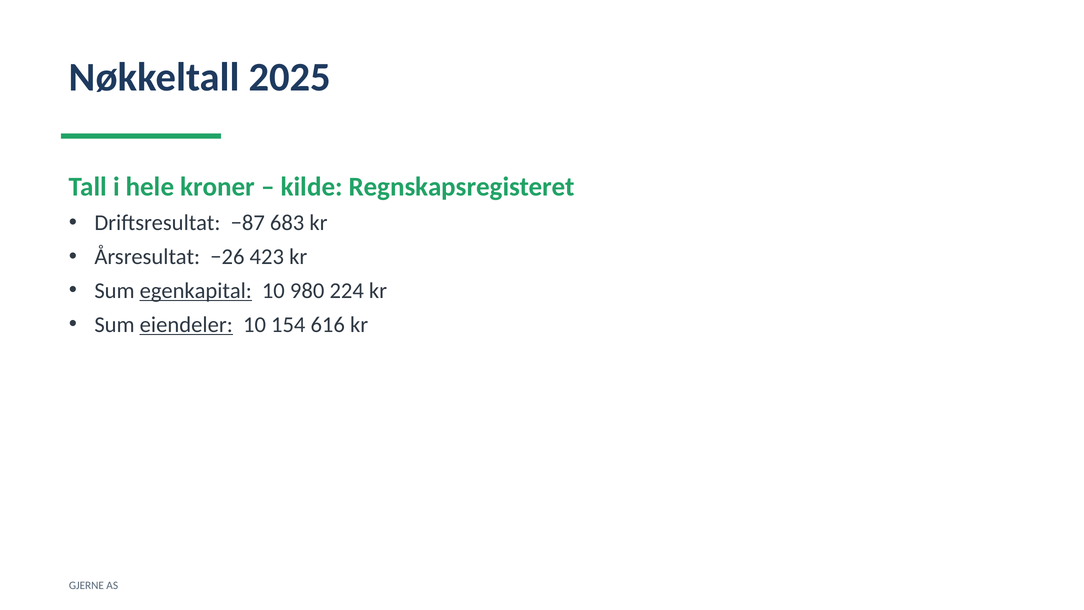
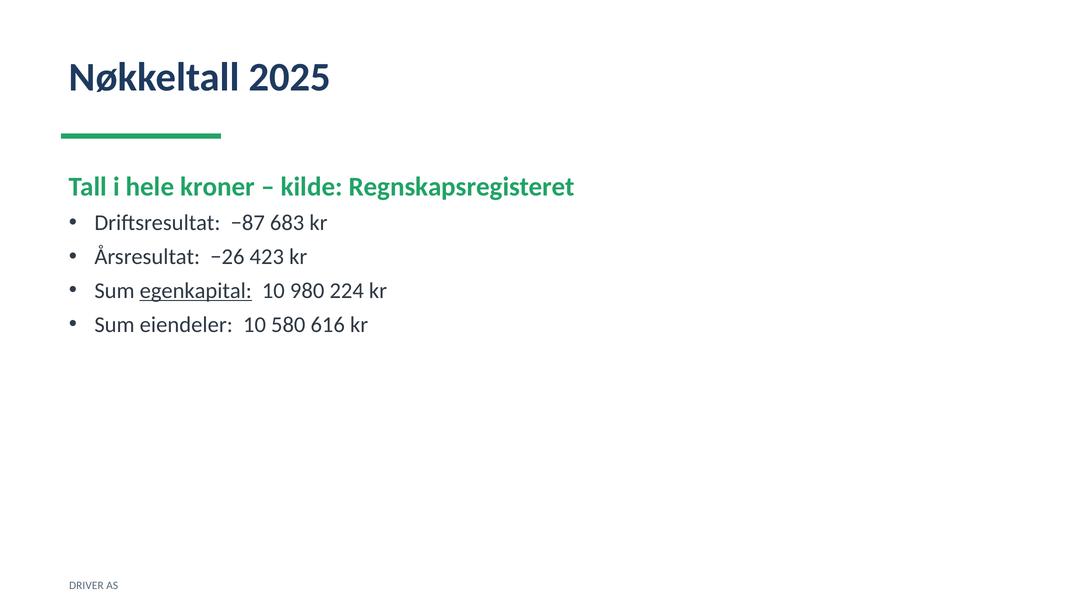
eiendeler underline: present -> none
154: 154 -> 580
GJERNE: GJERNE -> DRIVER
